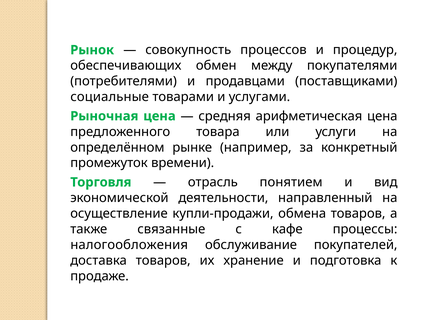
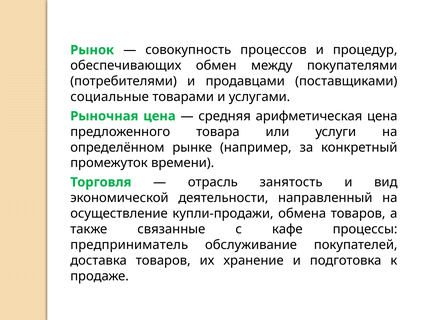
понятием: понятием -> занятость
налогообложения: налогообложения -> предприниматель
